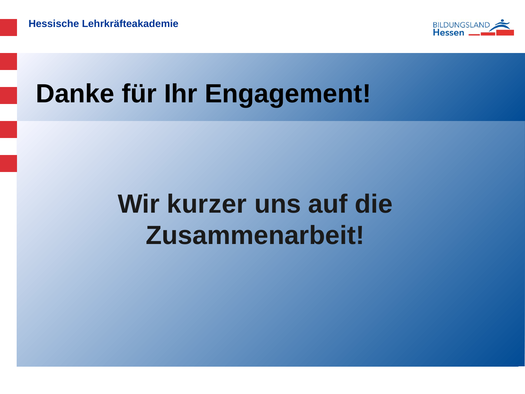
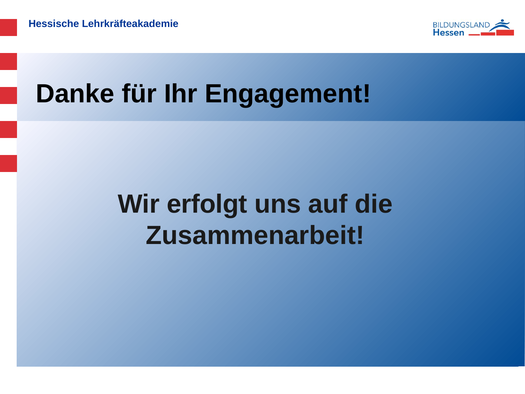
kurzer: kurzer -> erfolgt
